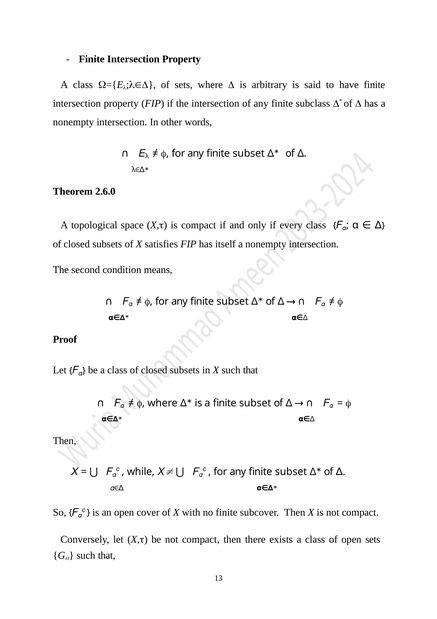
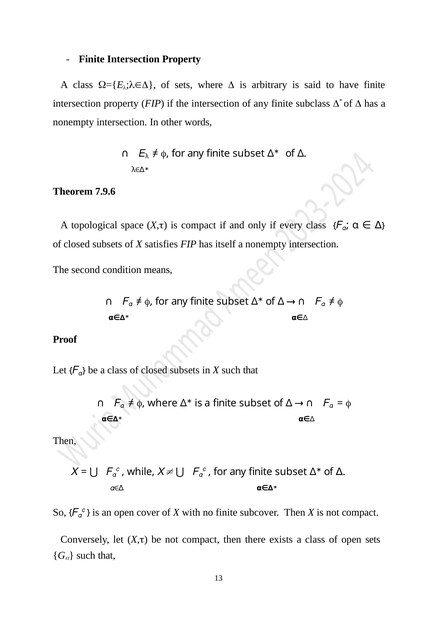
2.6.0: 2.6.0 -> 7.9.6
